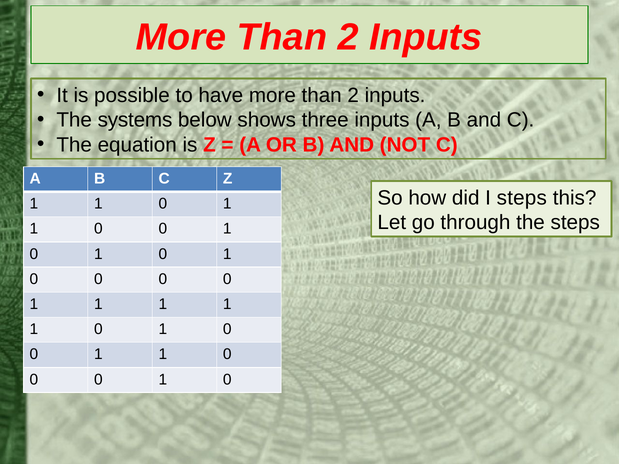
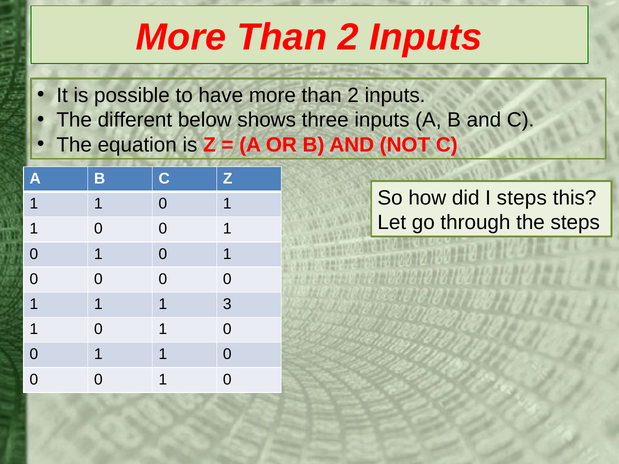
systems: systems -> different
1 at (227, 304): 1 -> 3
